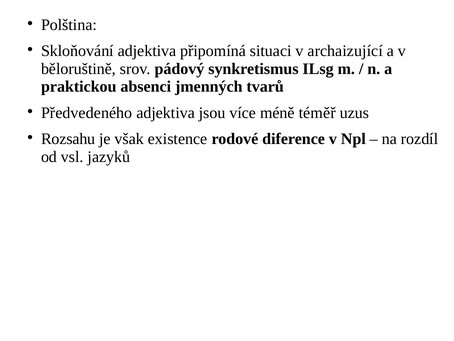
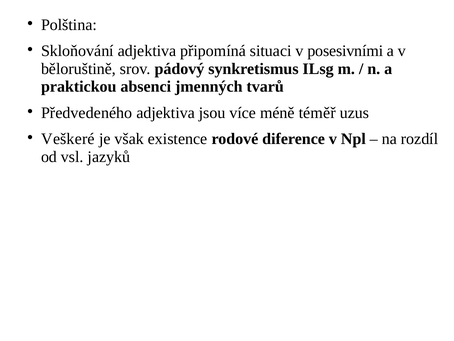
archaizující: archaizující -> posesivními
Rozsahu: Rozsahu -> Veškeré
